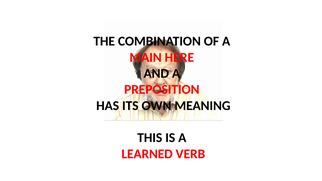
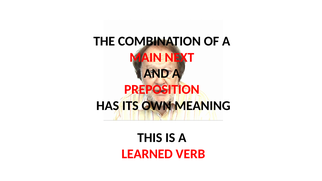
HERE: HERE -> NEXT
